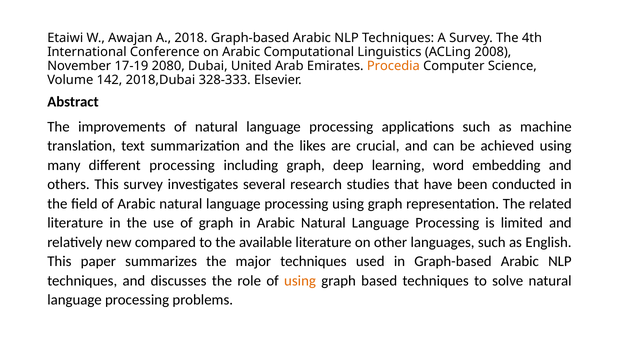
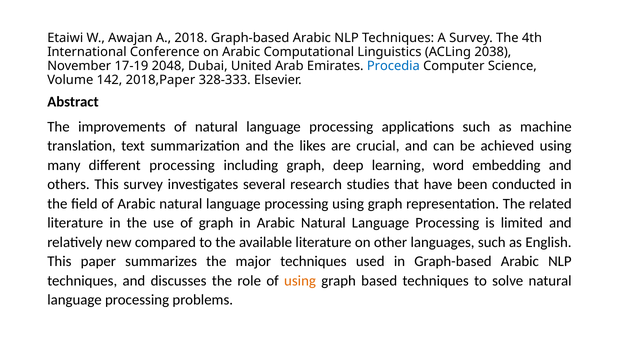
2008: 2008 -> 2038
2080: 2080 -> 2048
Procedia colour: orange -> blue
2018,Dubai: 2018,Dubai -> 2018,Paper
